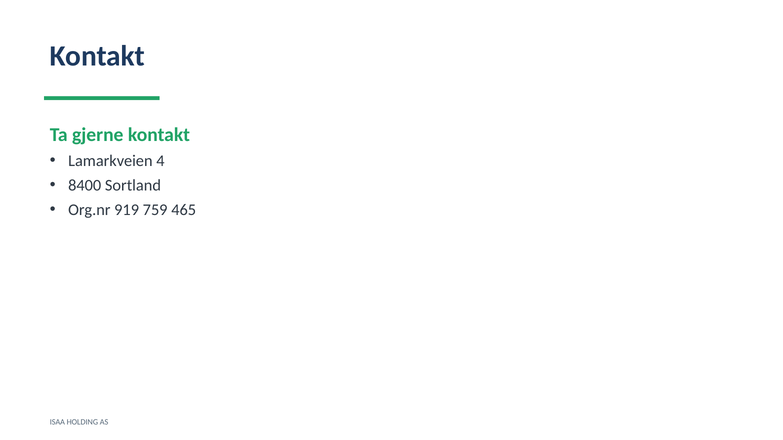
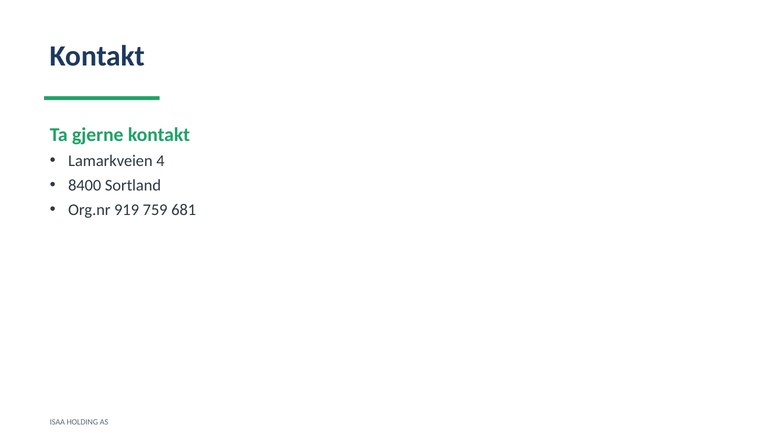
465: 465 -> 681
